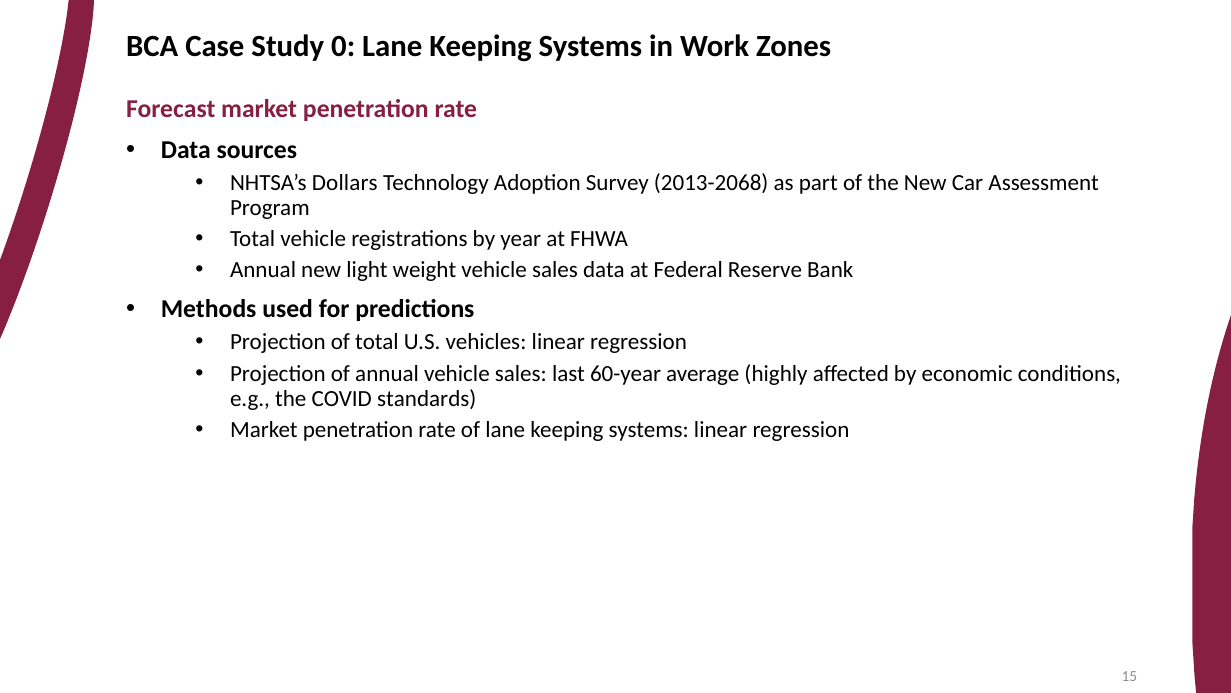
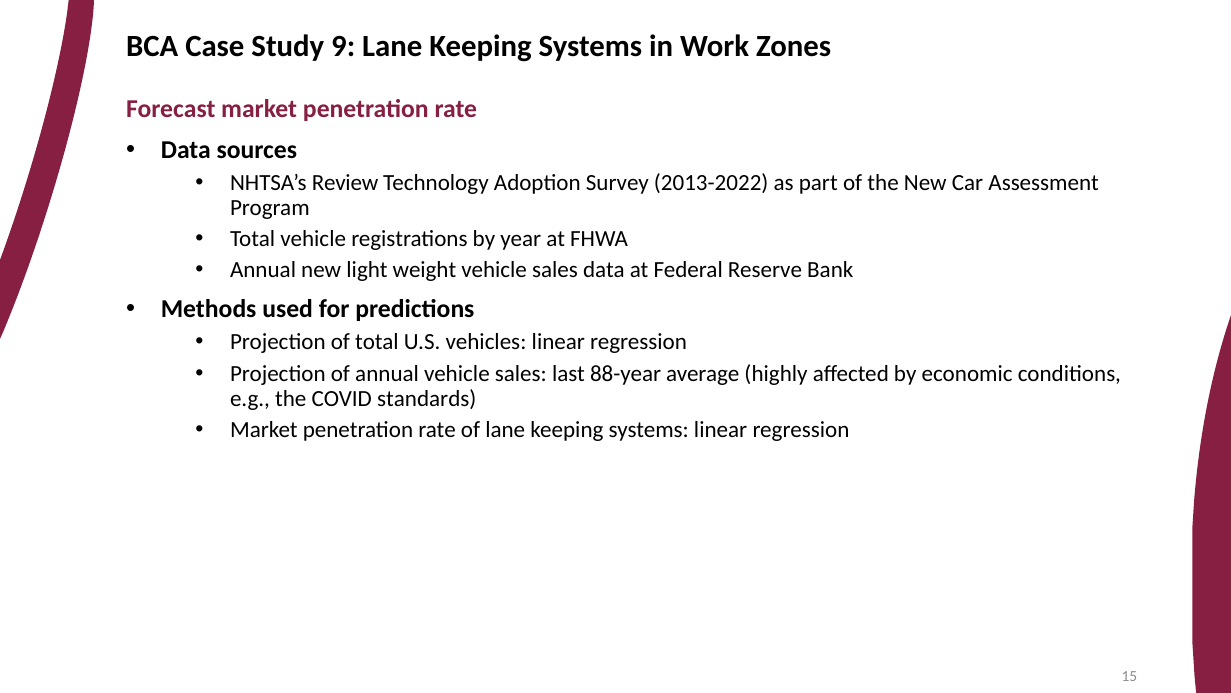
0: 0 -> 9
Dollars: Dollars -> Review
2013-2068: 2013-2068 -> 2013-2022
60-year: 60-year -> 88-year
